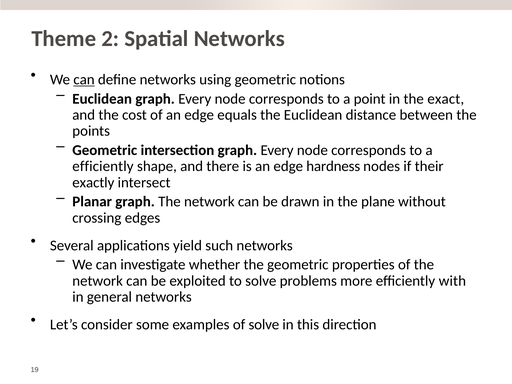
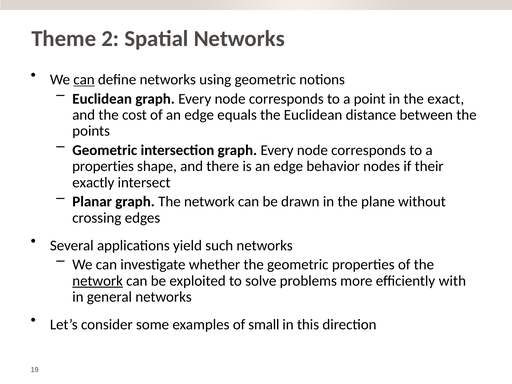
efficiently at (103, 166): efficiently -> properties
hardness: hardness -> behavior
network at (98, 281) underline: none -> present
of solve: solve -> small
